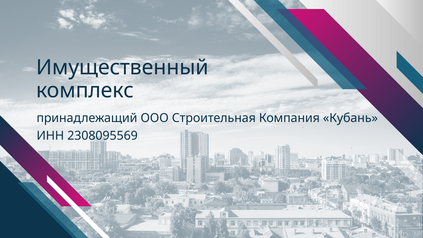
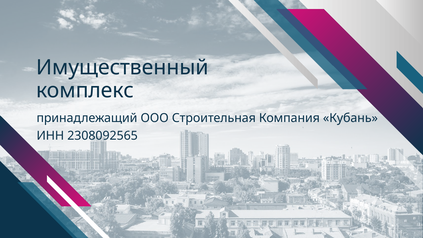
2308095569: 2308095569 -> 2308092565
